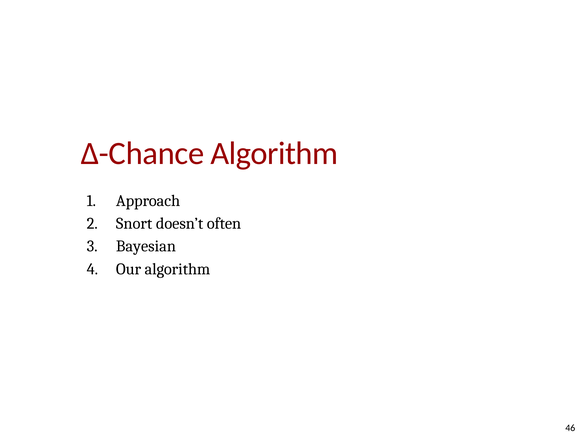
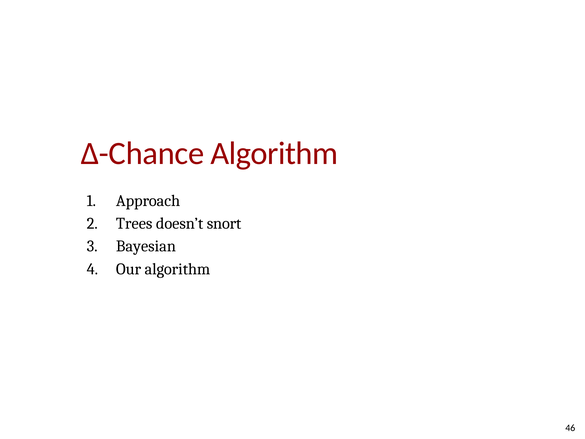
Snort: Snort -> Trees
often: often -> snort
